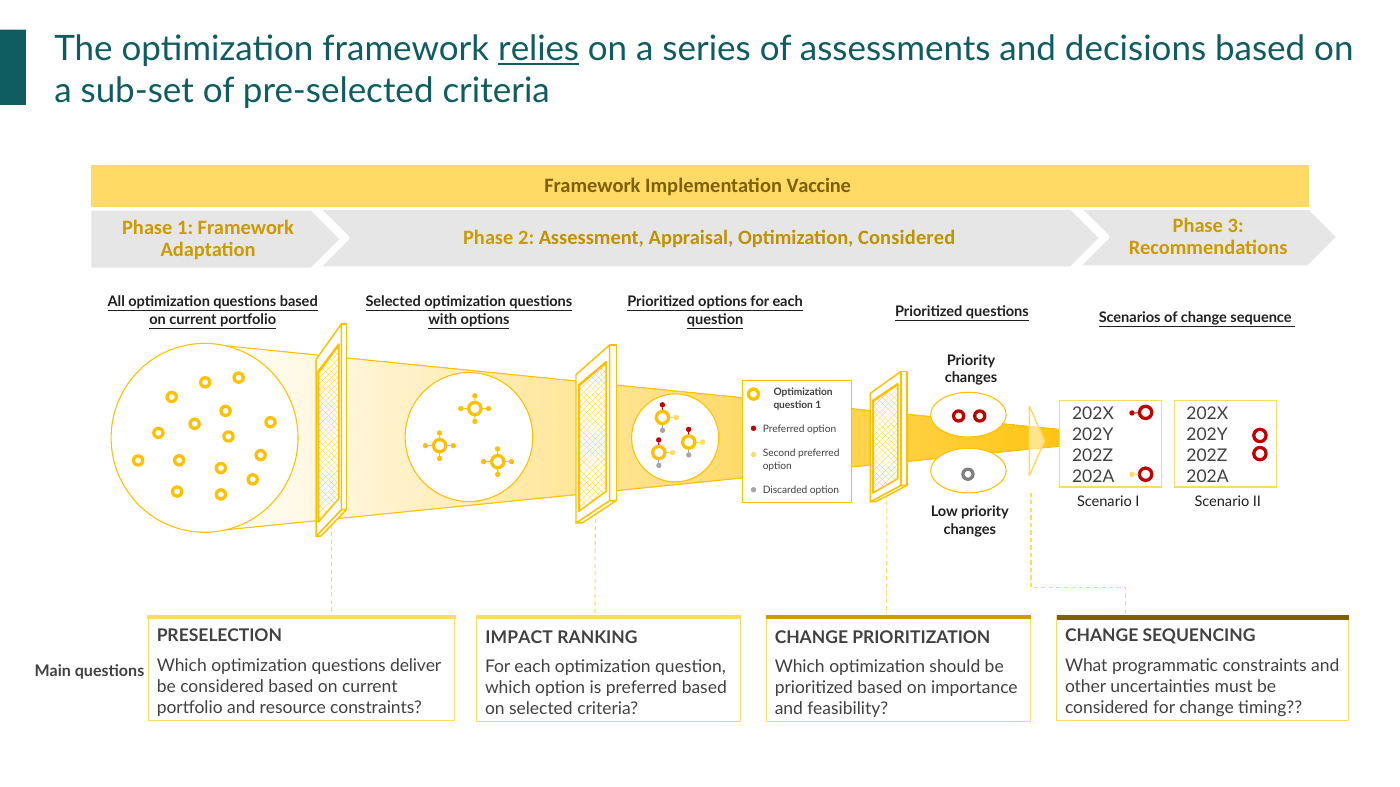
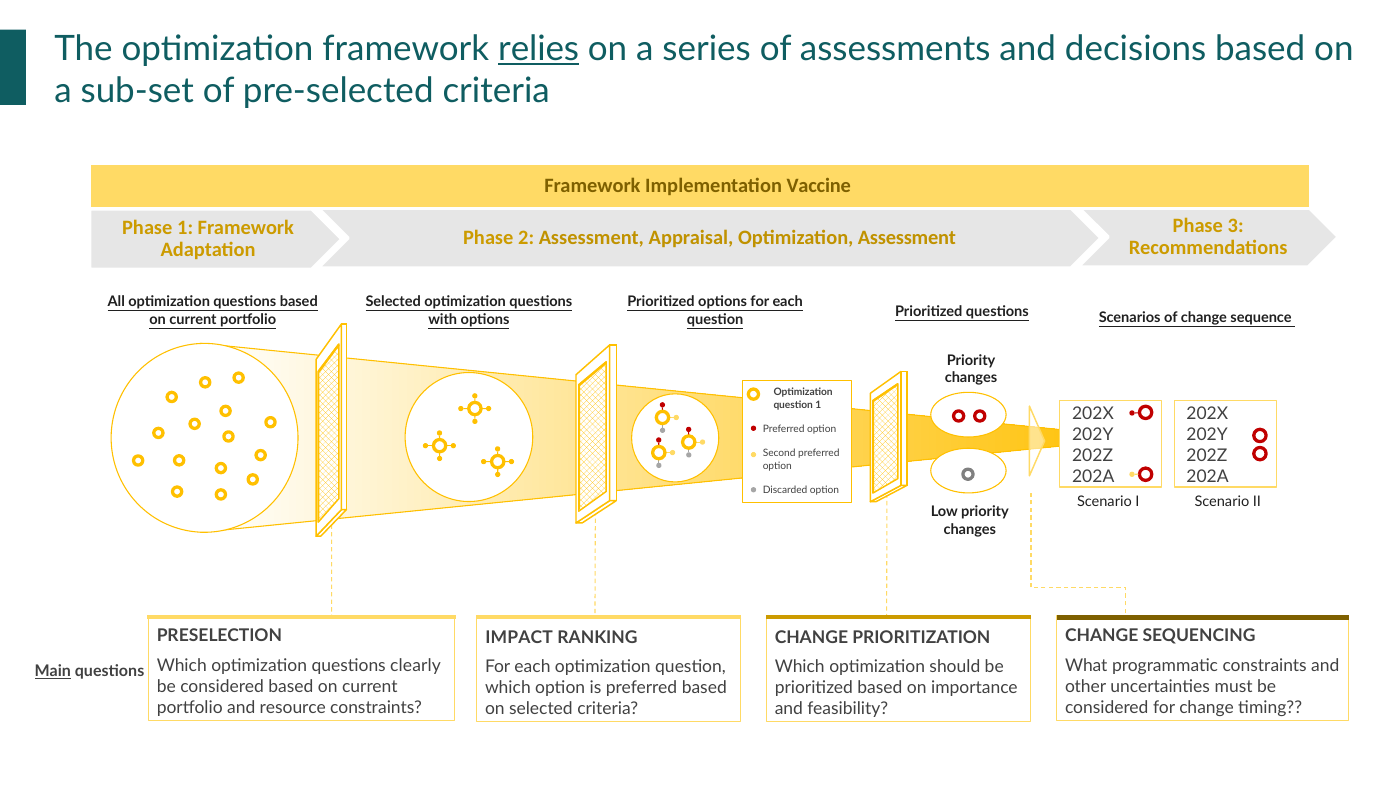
Optimization Considered: Considered -> Assessment
deliver: deliver -> clearly
Main underline: none -> present
